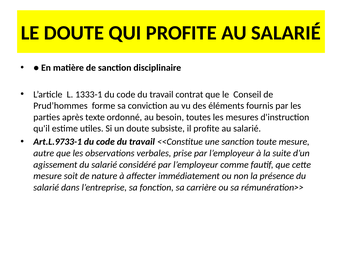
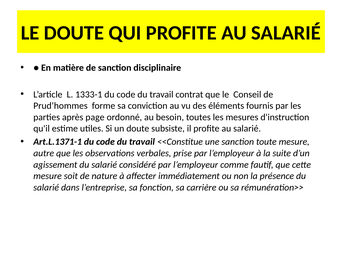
texte: texte -> page
Art.L.9733-1: Art.L.9733-1 -> Art.L.1371-1
